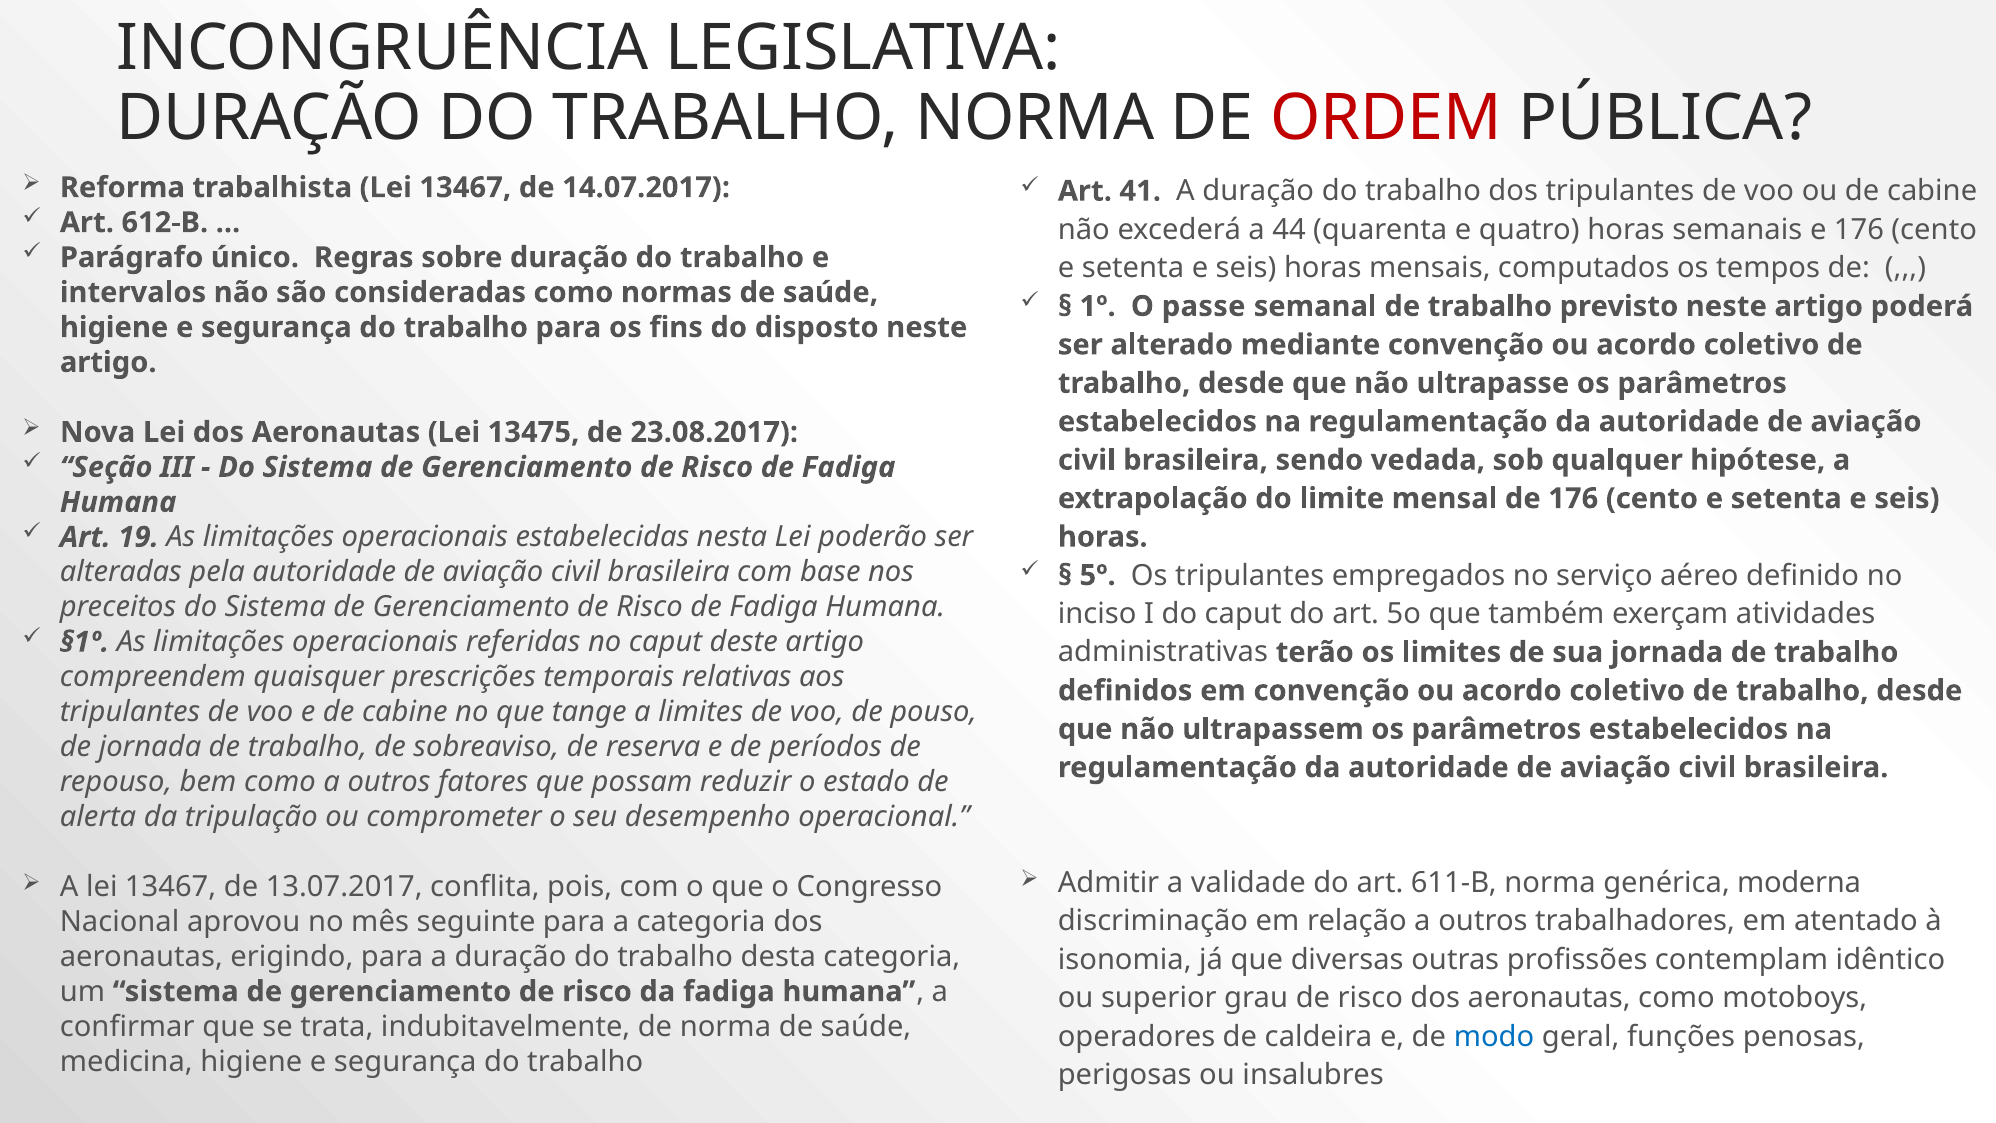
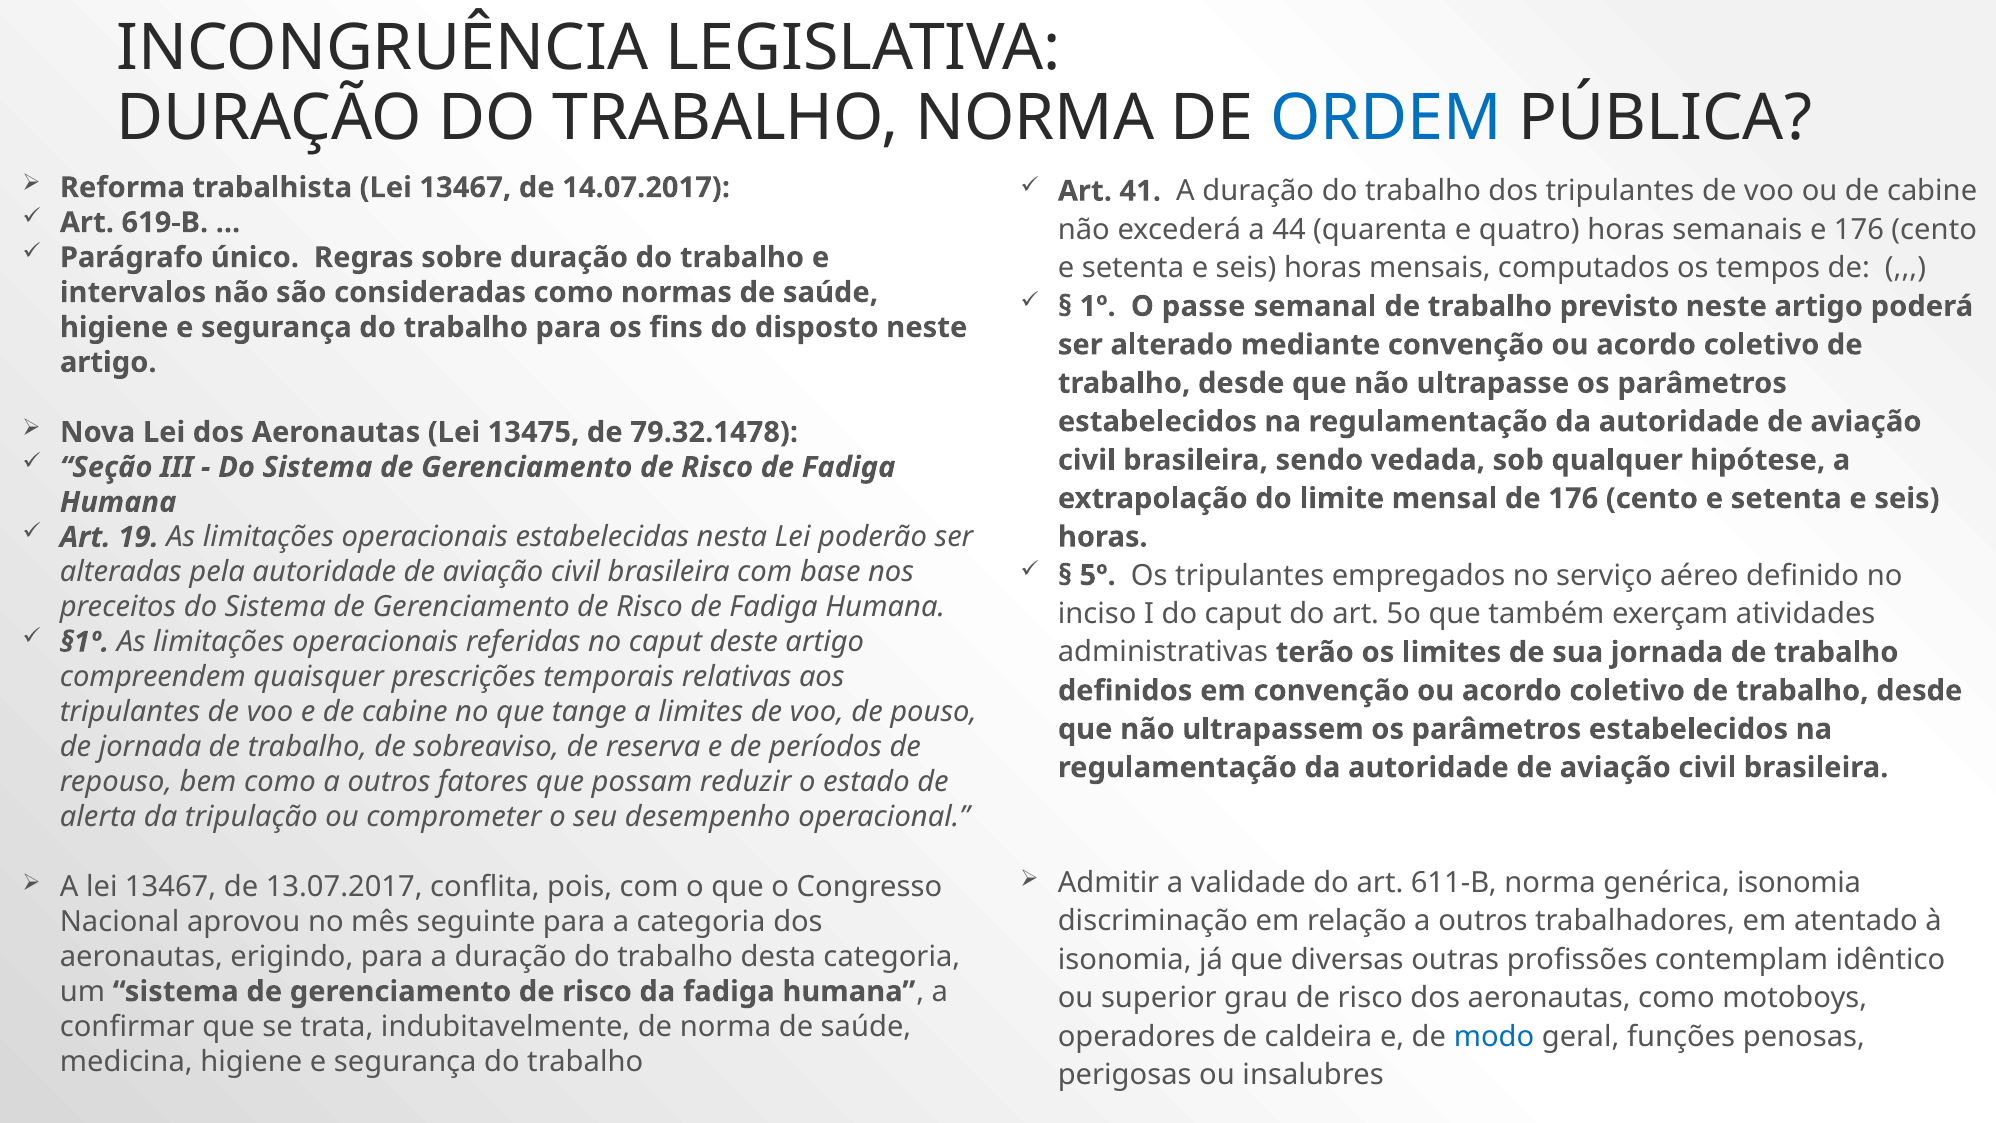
ORDEM colour: red -> blue
612-B: 612-B -> 619-B
23.08.2017: 23.08.2017 -> 79.32.1478
genérica moderna: moderna -> isonomia
